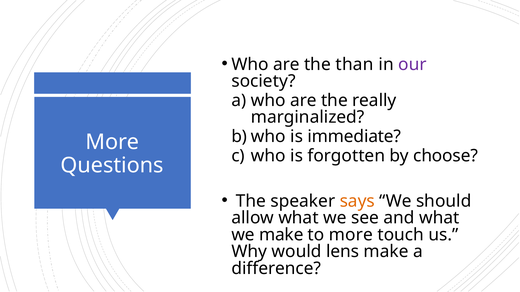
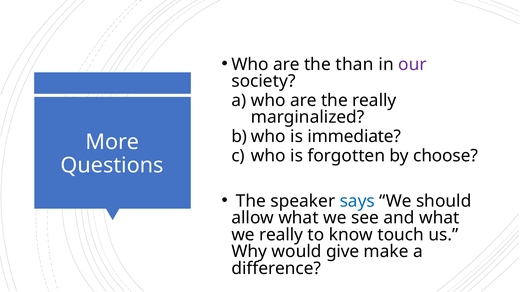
says colour: orange -> blue
we make: make -> really
to more: more -> know
lens: lens -> give
